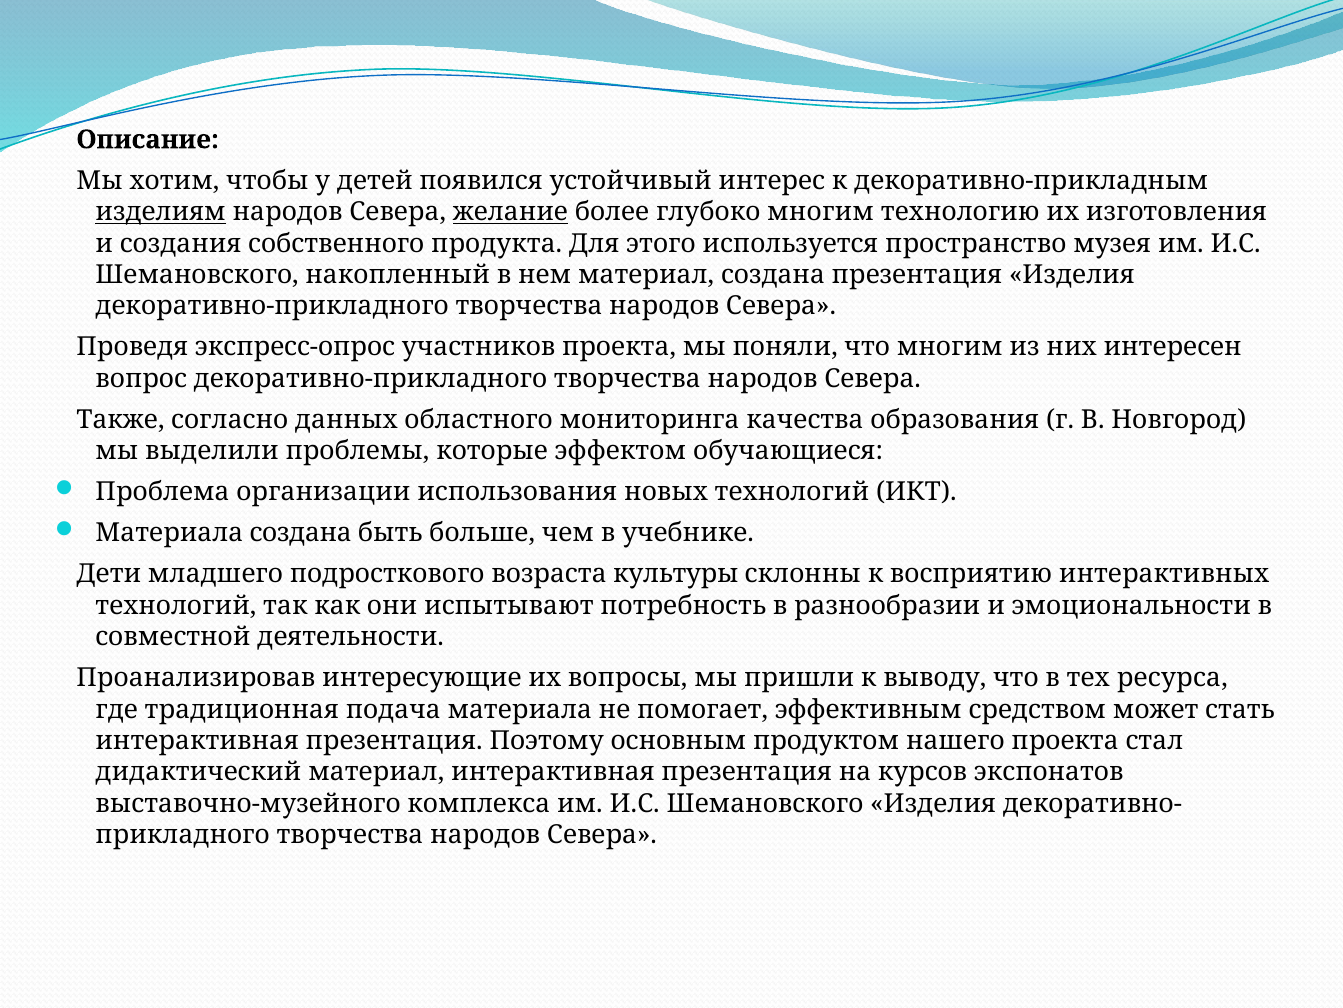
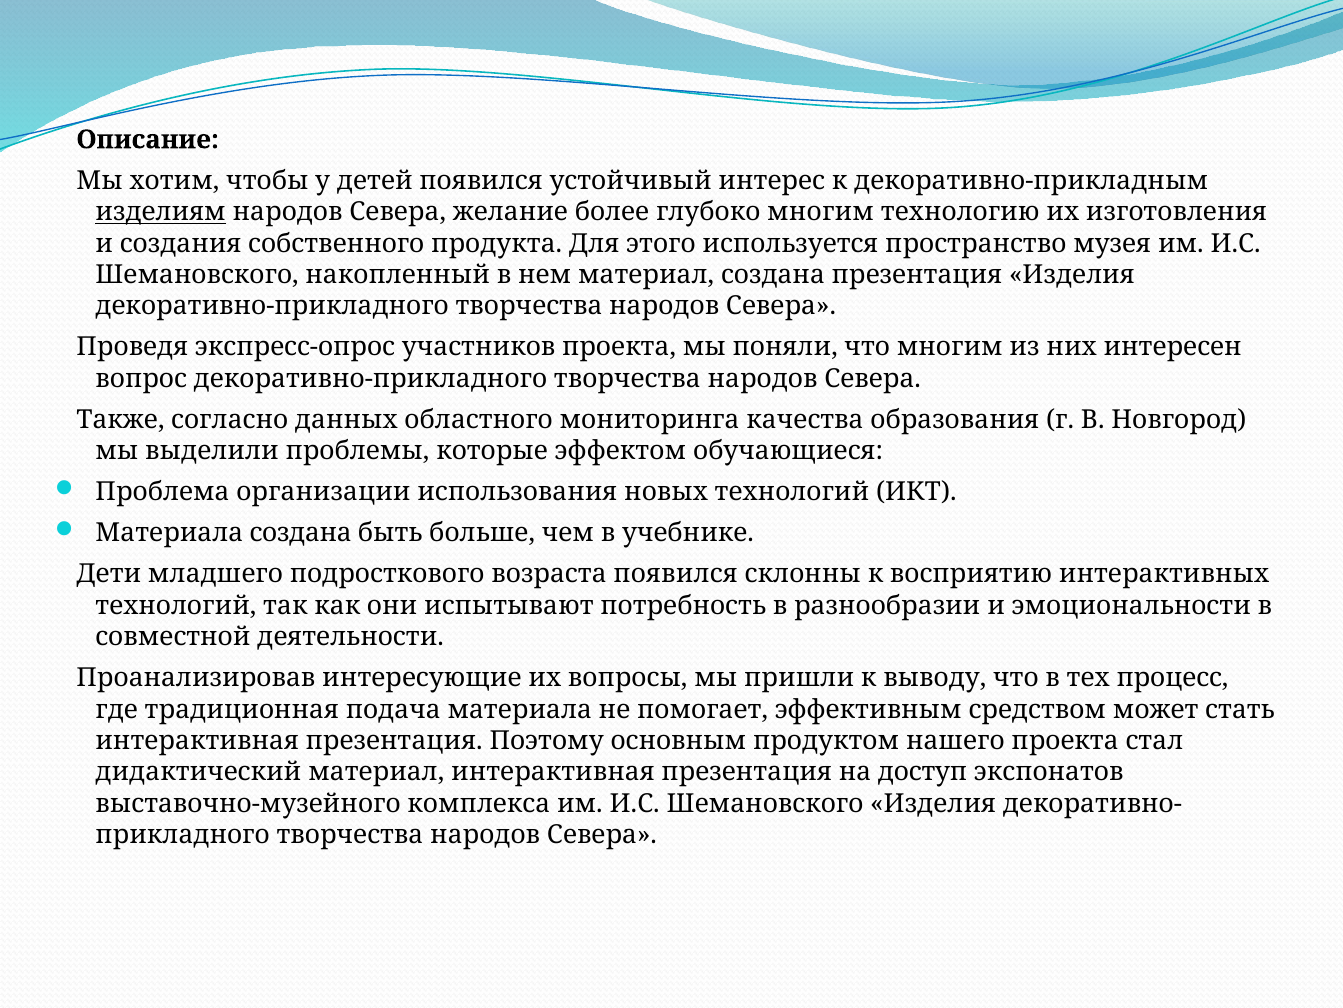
желание underline: present -> none
возраста культуры: культуры -> появился
ресурса: ресурса -> процесс
курсов: курсов -> доступ
